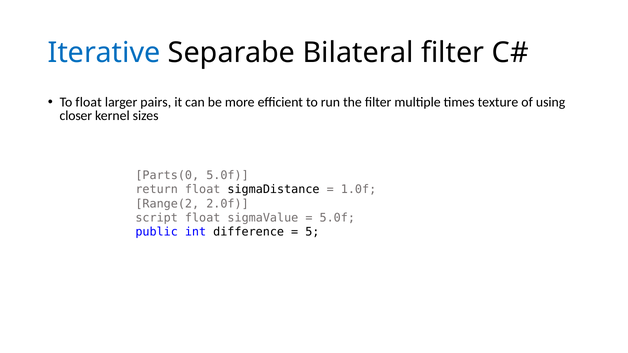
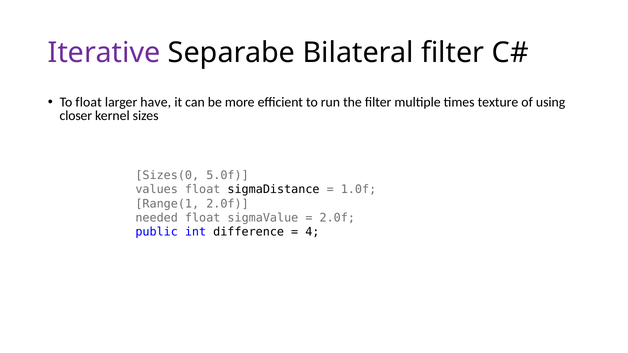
Iterative colour: blue -> purple
pairs: pairs -> have
Parts(0: Parts(0 -> Sizes(0
return: return -> values
Range(2: Range(2 -> Range(1
script: script -> needed
5.0f at (337, 218): 5.0f -> 2.0f
5: 5 -> 4
